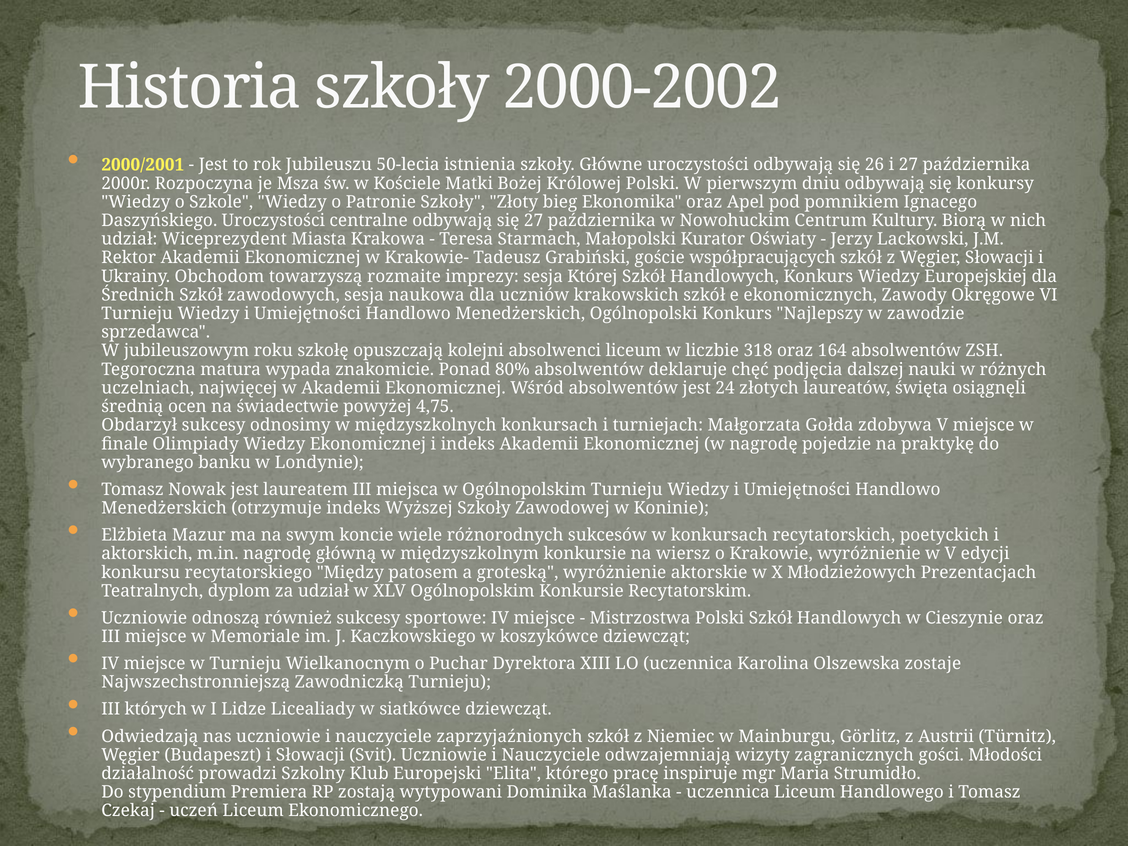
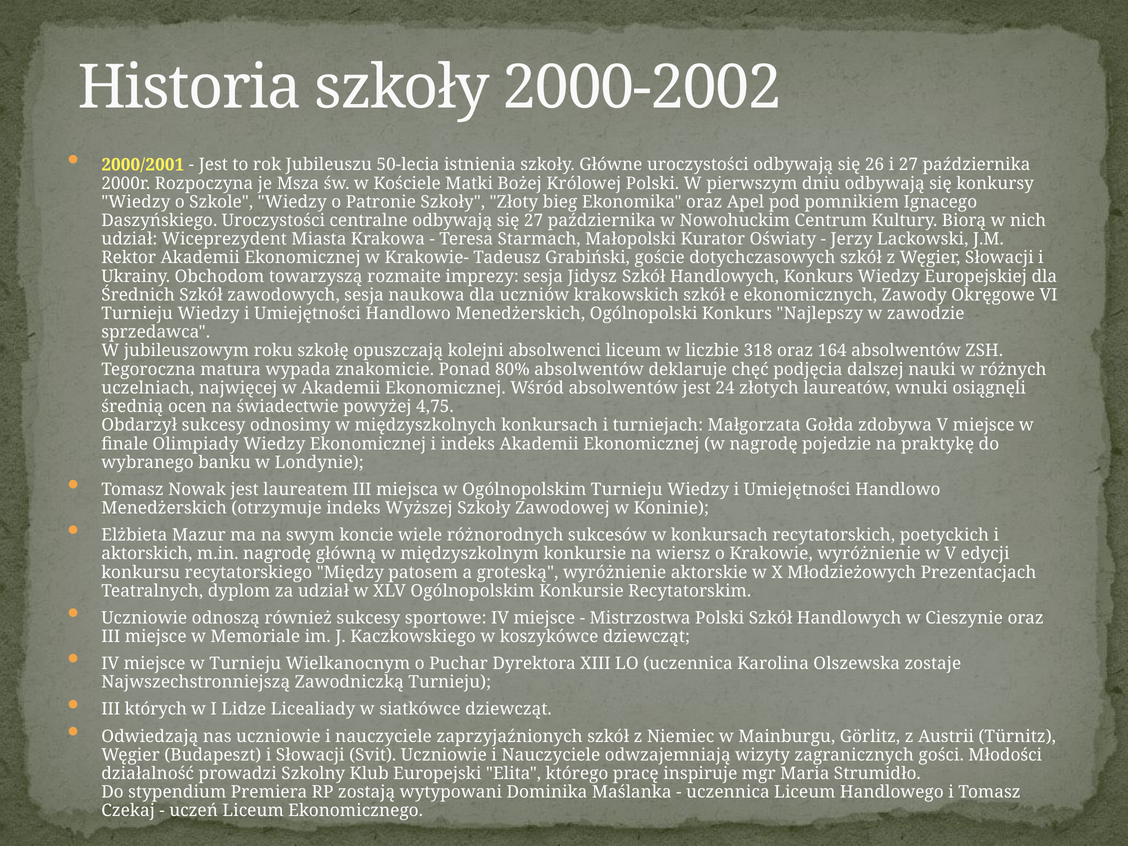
współpracujących: współpracujących -> dotychczasowych
Której: Której -> Jidysz
święta: święta -> wnuki
